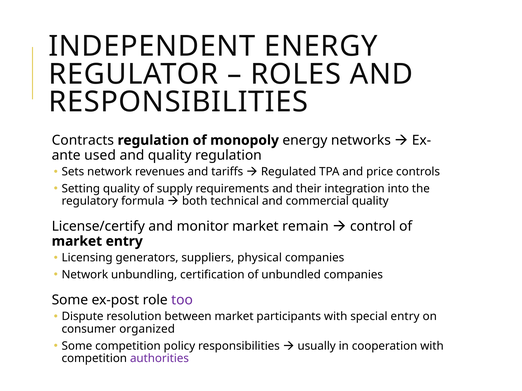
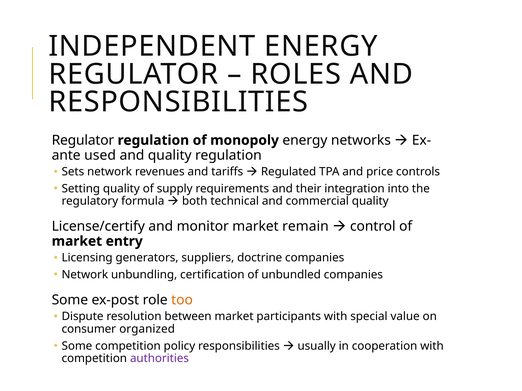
Contracts at (83, 140): Contracts -> Regulator
physical: physical -> doctrine
too colour: purple -> orange
special entry: entry -> value
